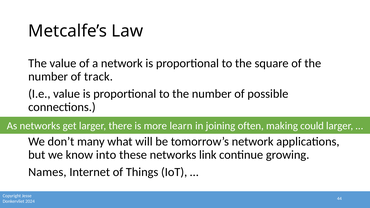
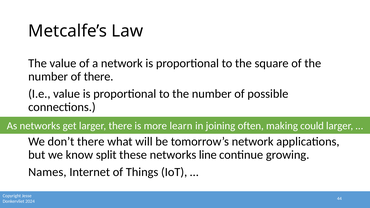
of track: track -> there
don’t many: many -> there
into: into -> split
link: link -> line
